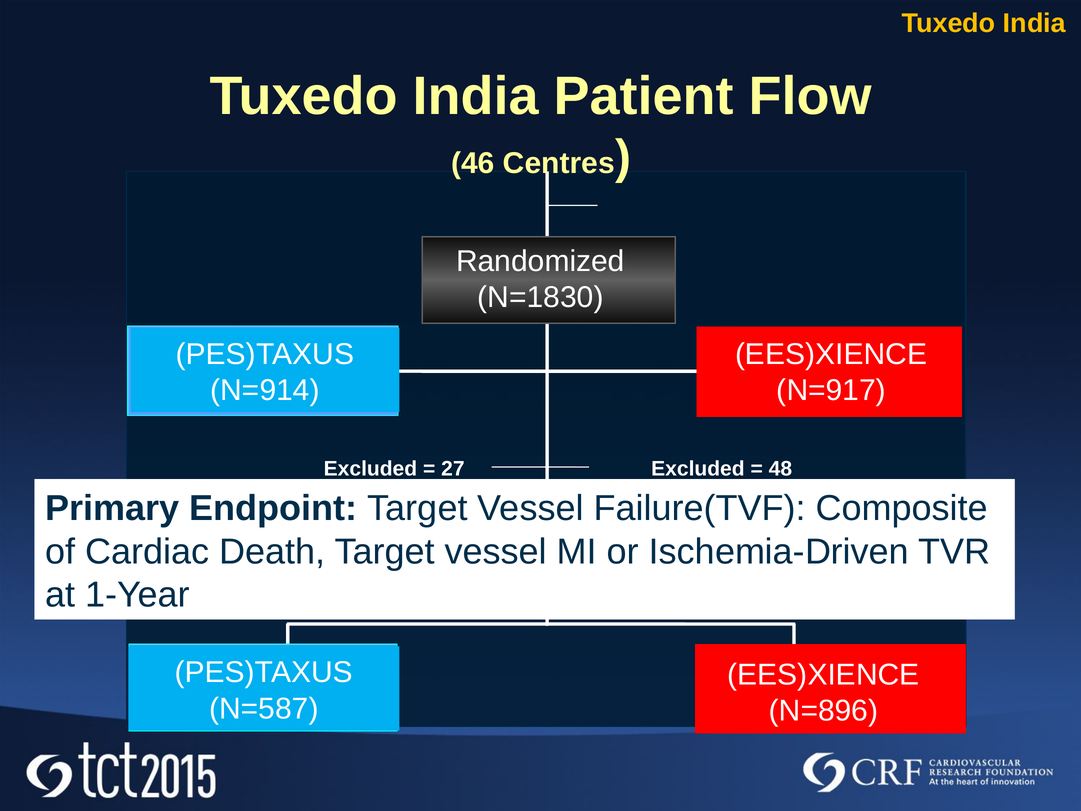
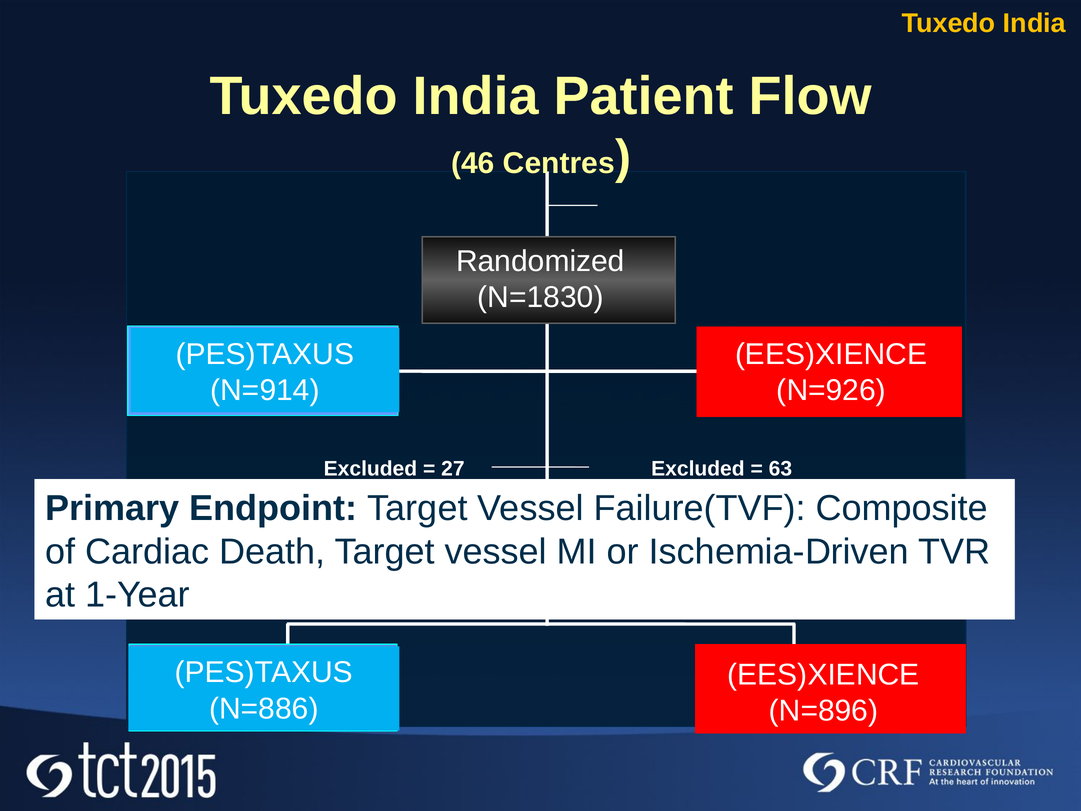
N=917: N=917 -> N=926
48: 48 -> 63
N=587: N=587 -> N=886
